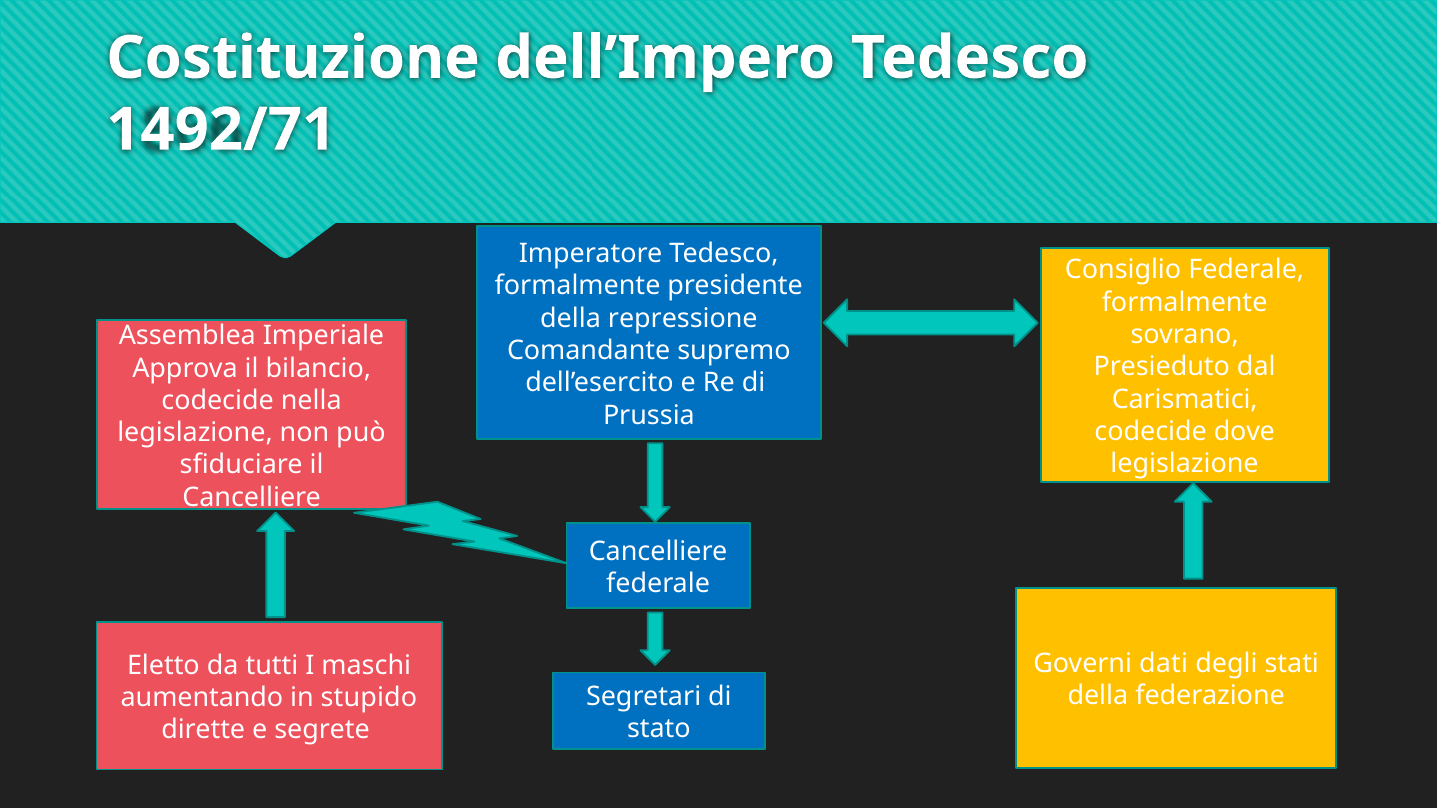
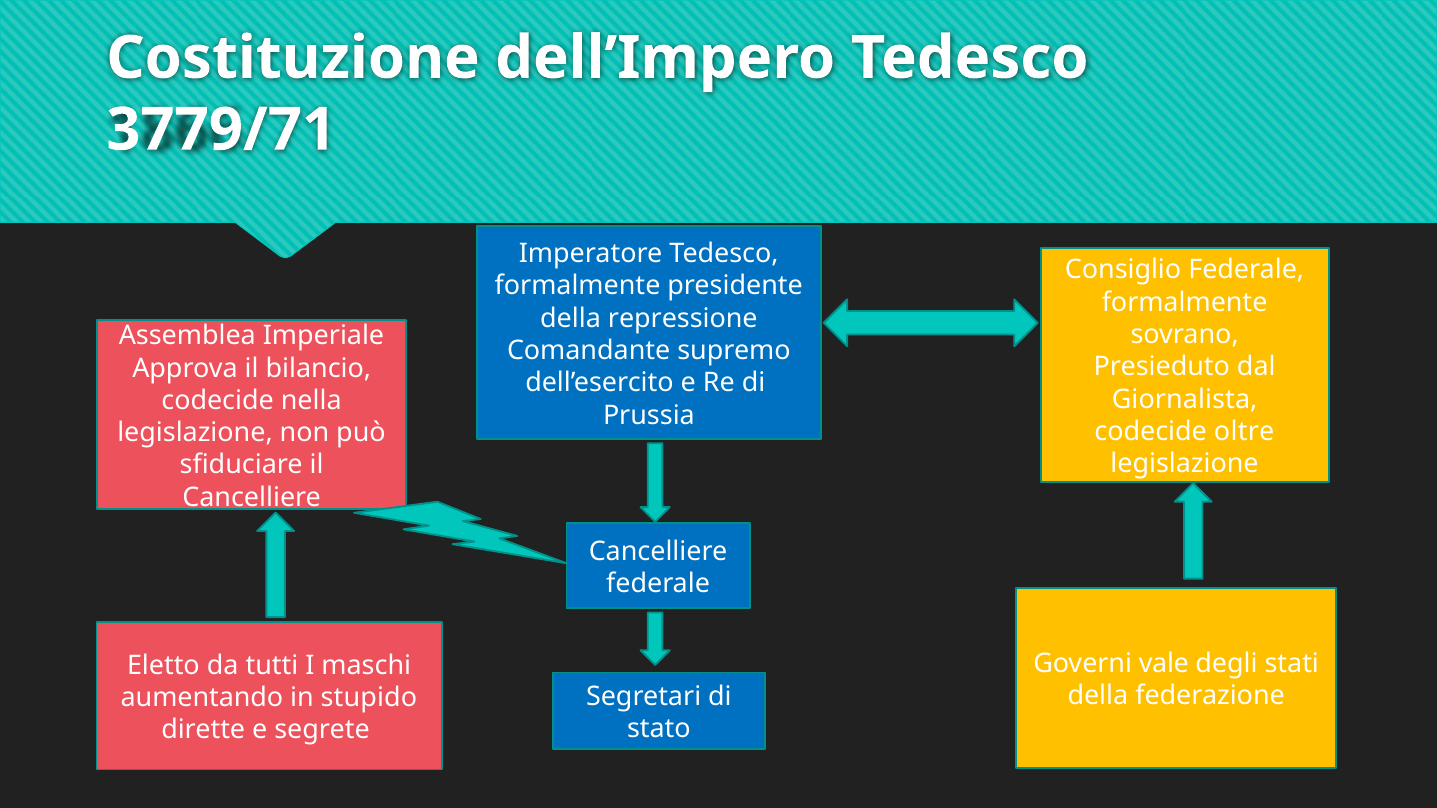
1492/71: 1492/71 -> 3779/71
Carismatici: Carismatici -> Giornalista
dove: dove -> oltre
dati: dati -> vale
